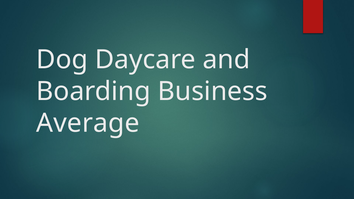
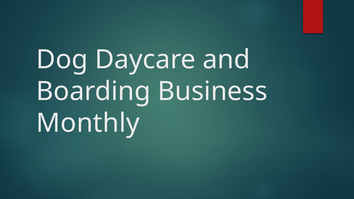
Average: Average -> Monthly
